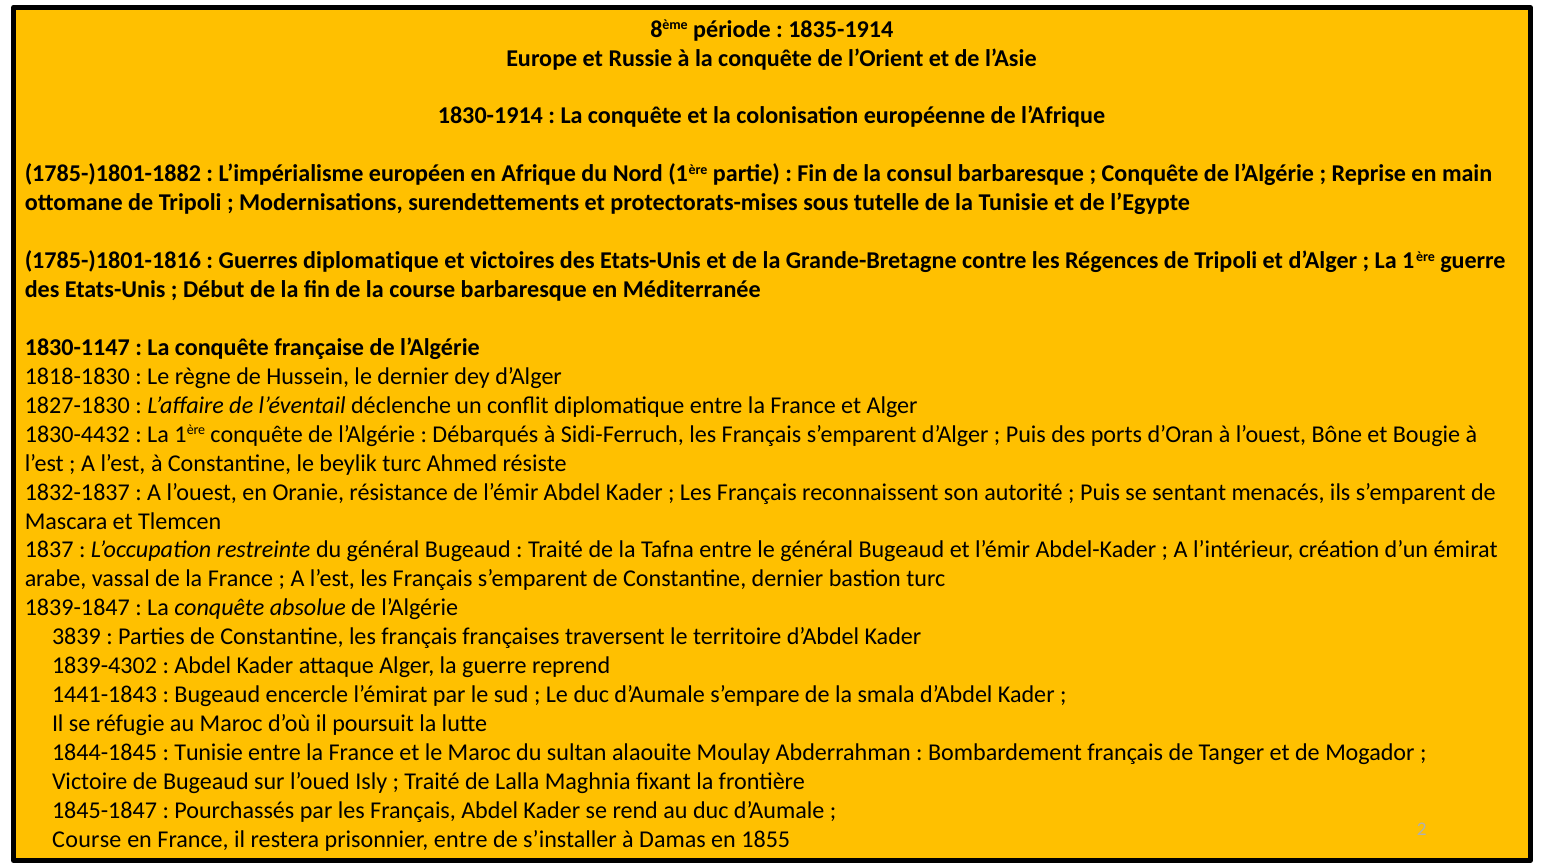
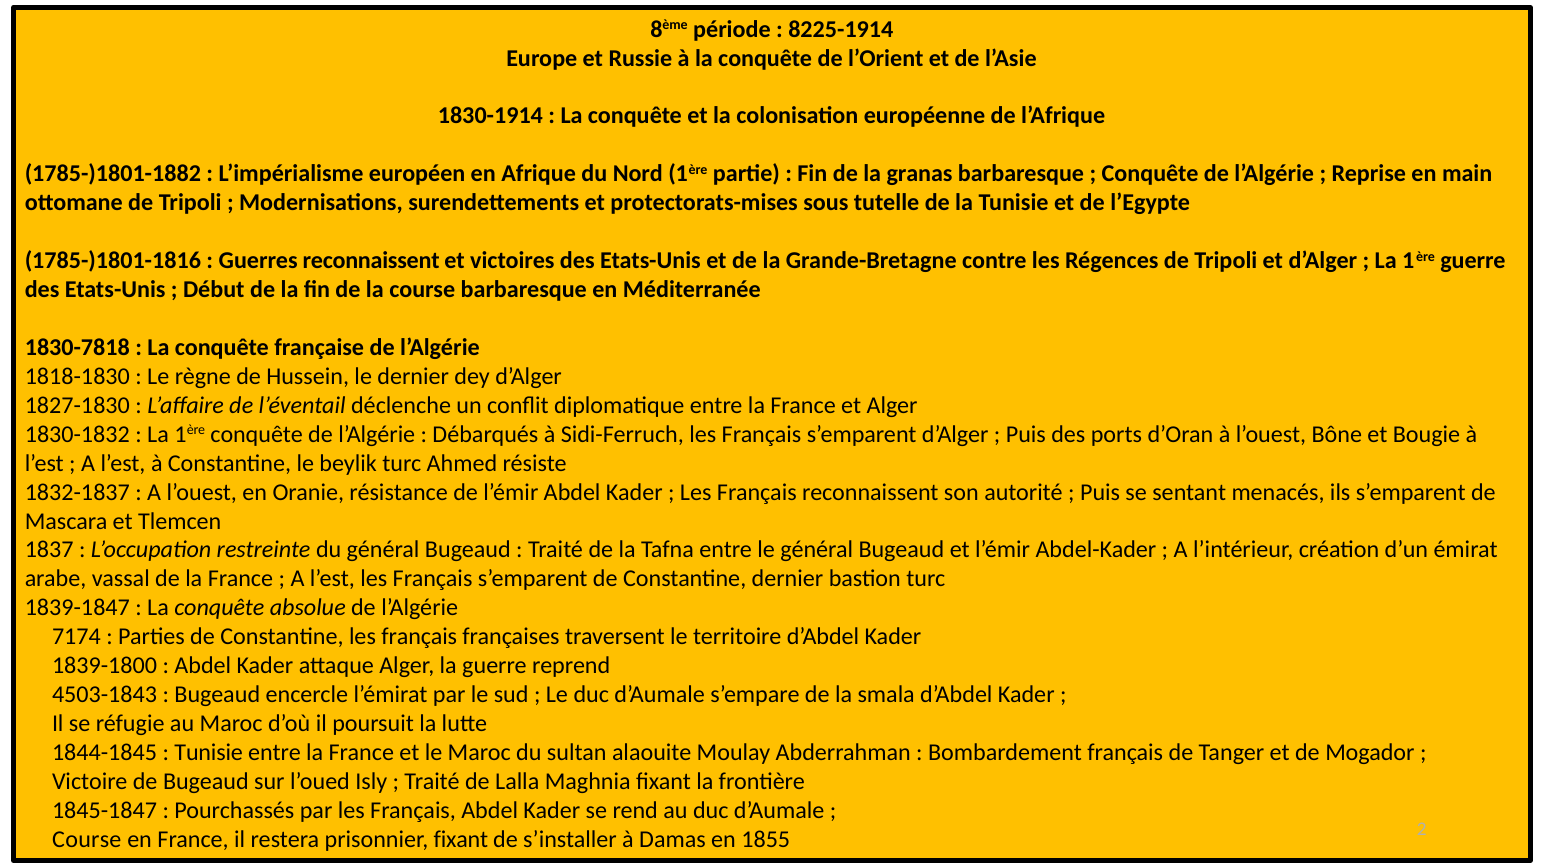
1835-1914: 1835-1914 -> 8225-1914
consul: consul -> granas
Guerres diplomatique: diplomatique -> reconnaissent
1830-1147: 1830-1147 -> 1830-7818
1830-4432: 1830-4432 -> 1830-1832
3839: 3839 -> 7174
1839-4302: 1839-4302 -> 1839-1800
1441-1843: 1441-1843 -> 4503-1843
prisonnier entre: entre -> fixant
